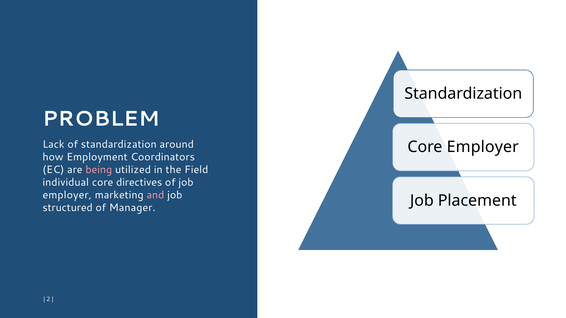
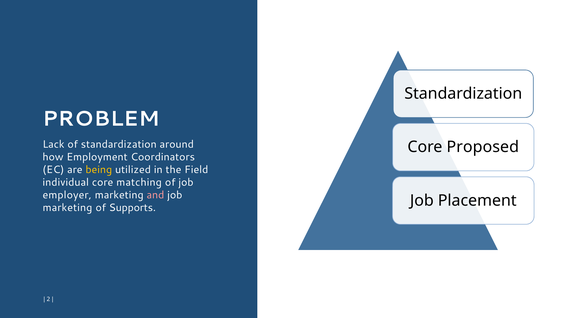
Core Employer: Employer -> Proposed
being colour: pink -> yellow
directives: directives -> matching
structured at (68, 208): structured -> marketing
Manager: Manager -> Supports
